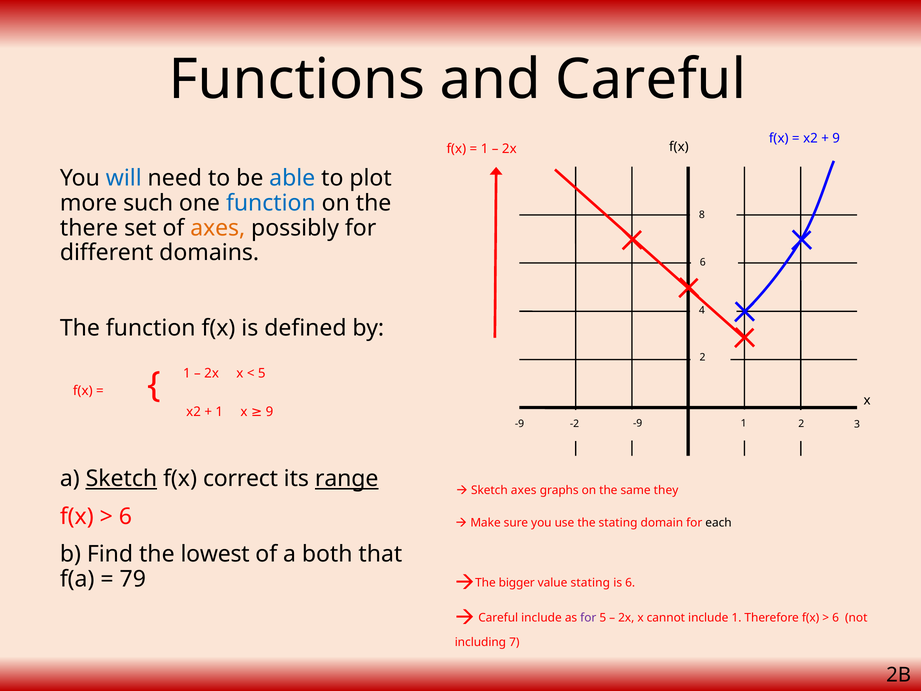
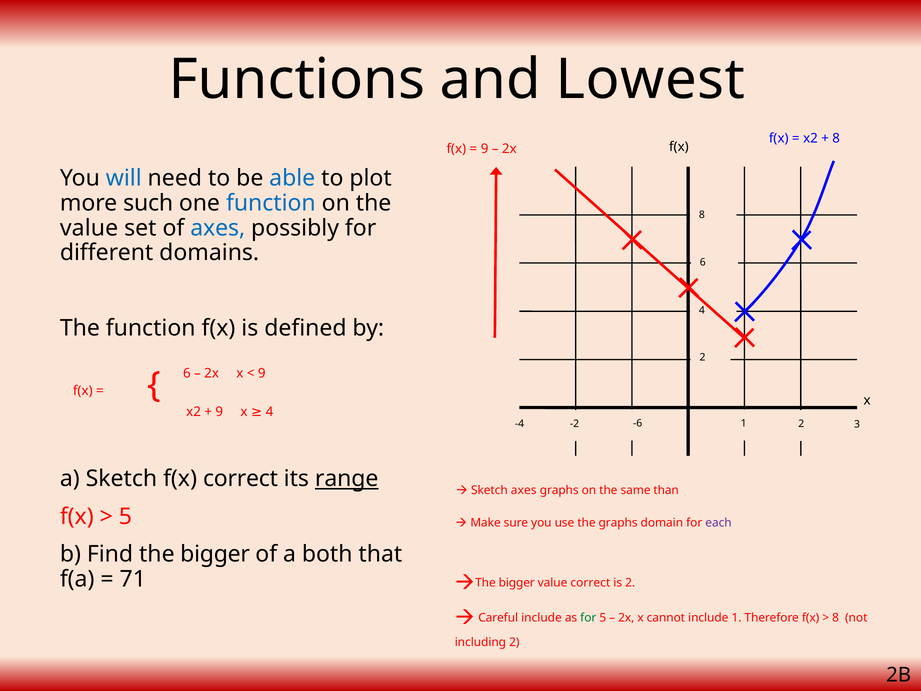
and Careful: Careful -> Lowest
9 at (836, 139): 9 -> 8
1 at (485, 149): 1 -> 9
there at (89, 228): there -> value
axes at (218, 228) colour: orange -> blue
1 at (187, 373): 1 -> 6
5 at (262, 373): 5 -> 9
1 at (219, 412): 1 -> 9
x 9: 9 -> 4
-9 at (638, 423): -9 -> -6
-9 at (520, 424): -9 -> -4
Sketch at (121, 479) underline: present -> none
they: they -> than
6 at (125, 516): 6 -> 5
the stating: stating -> graphs
each colour: black -> purple
Find the lowest: lowest -> bigger
79: 79 -> 71
value stating: stating -> correct
is 6: 6 -> 2
for at (588, 617) colour: purple -> green
6 at (836, 617): 6 -> 8
including 7: 7 -> 2
